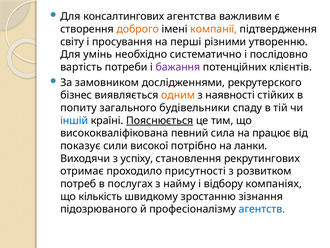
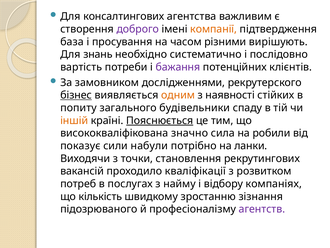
доброго colour: orange -> purple
світу: світу -> база
перші: перші -> часом
утворенню: утворенню -> вирішують
умінь: умінь -> знань
бізнес underline: none -> present
іншій colour: blue -> orange
певний: певний -> значно
працює: працює -> робили
високої: високої -> набули
успіху: успіху -> точки
отримає: отримає -> вакансій
присутності: присутності -> кваліфікації
агентств colour: blue -> purple
